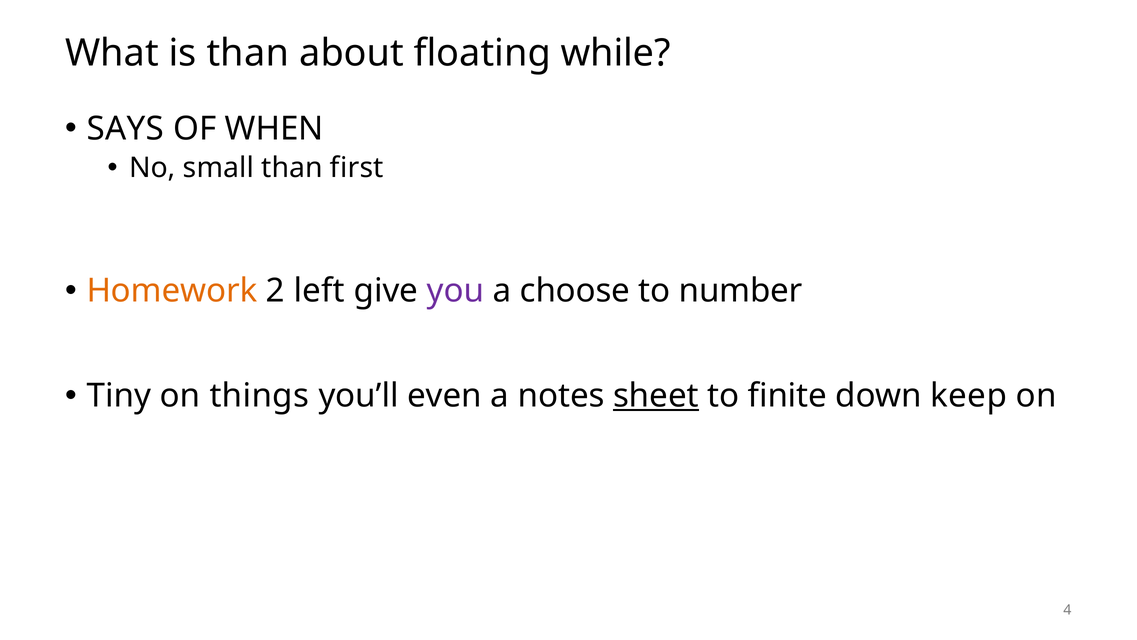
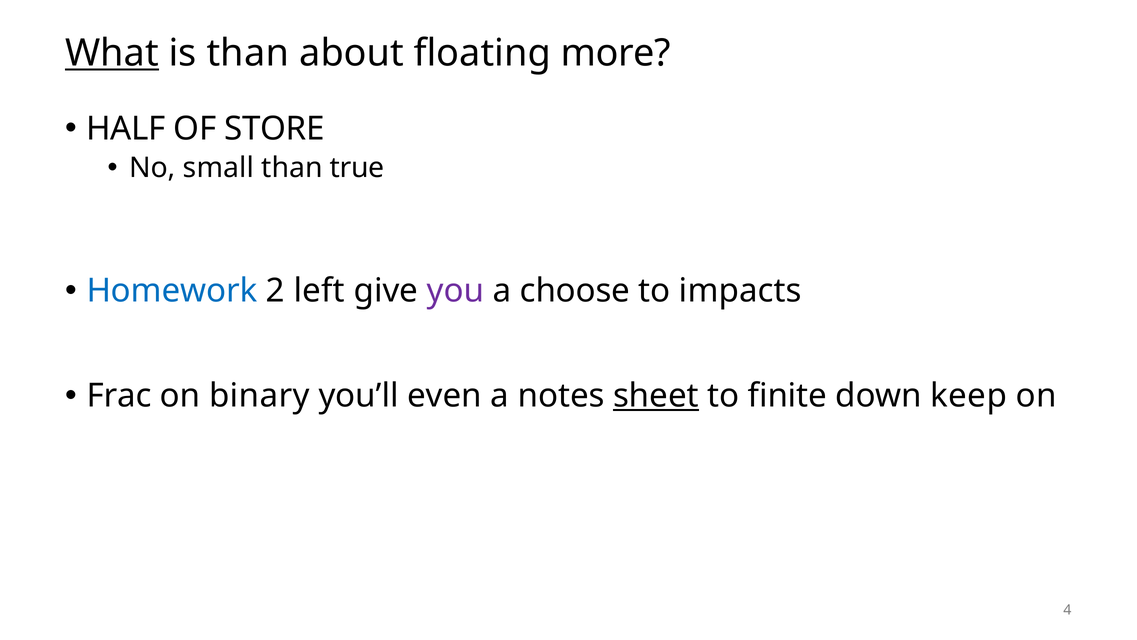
What underline: none -> present
while: while -> more
SAYS: SAYS -> HALF
WHEN: WHEN -> STORE
first: first -> true
Homework colour: orange -> blue
number: number -> impacts
Tiny: Tiny -> Frac
things: things -> binary
